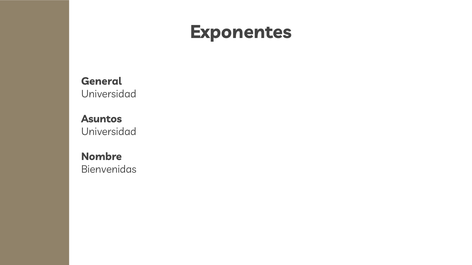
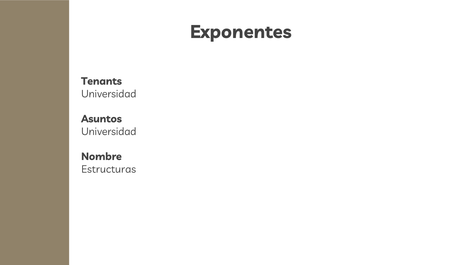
General: General -> Tenants
Bienvenidas: Bienvenidas -> Estructuras
